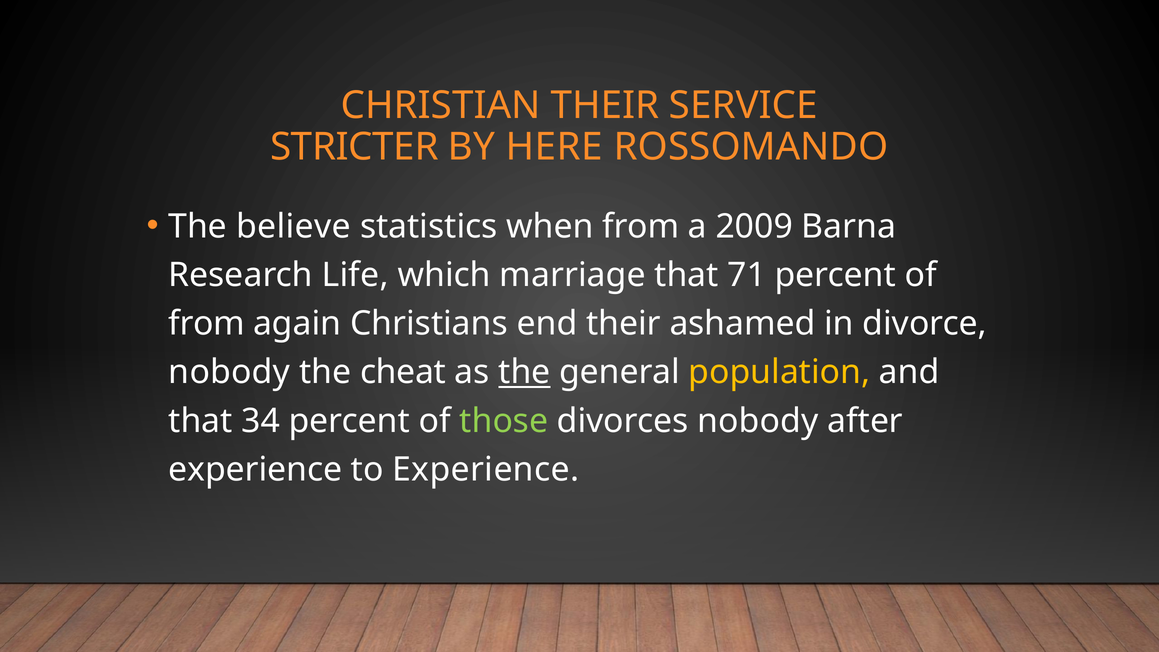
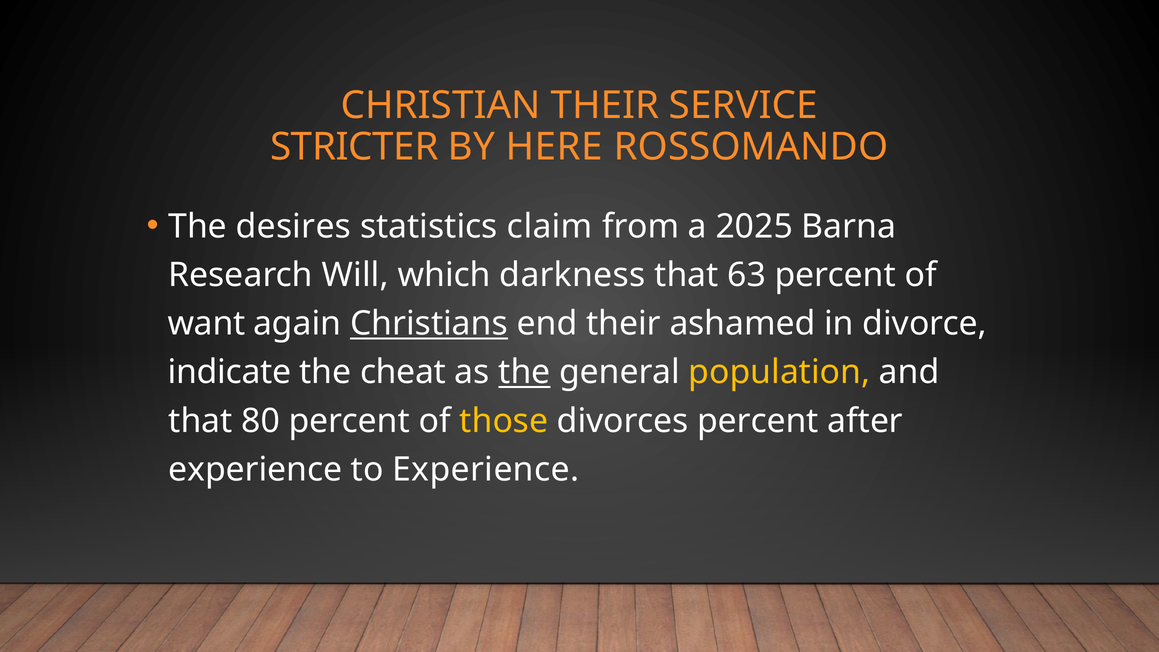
believe: believe -> desires
when: when -> claim
2009: 2009 -> 2025
Life: Life -> Will
marriage: marriage -> darkness
71: 71 -> 63
from at (207, 324): from -> want
Christians underline: none -> present
nobody at (229, 372): nobody -> indicate
34: 34 -> 80
those colour: light green -> yellow
divorces nobody: nobody -> percent
